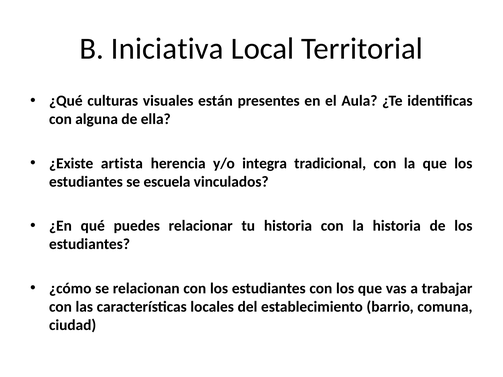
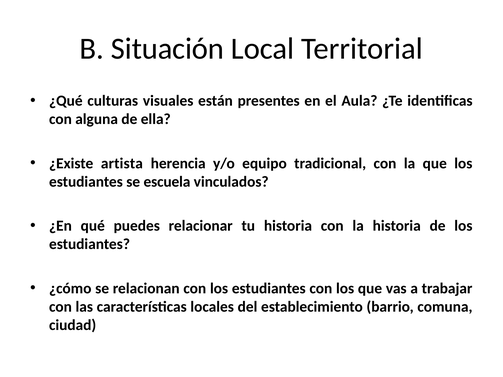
Iniciativa: Iniciativa -> Situación
integra: integra -> equipo
